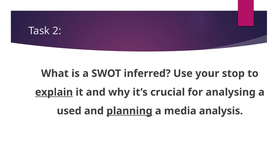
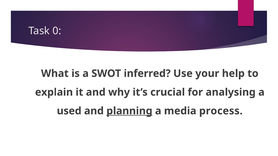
2: 2 -> 0
stop: stop -> help
explain underline: present -> none
analysis: analysis -> process
